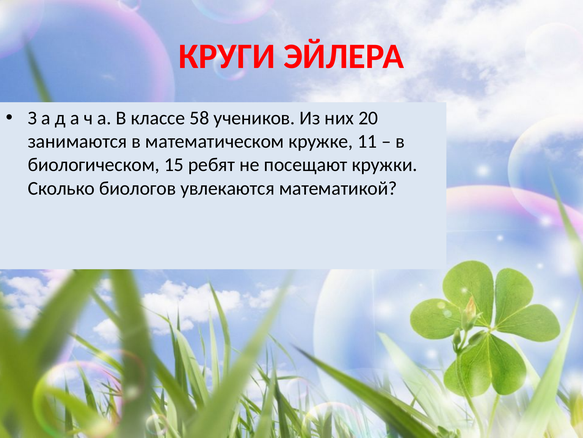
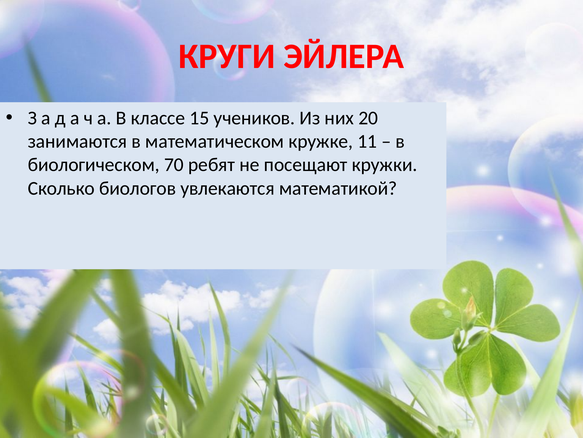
58: 58 -> 15
15: 15 -> 70
